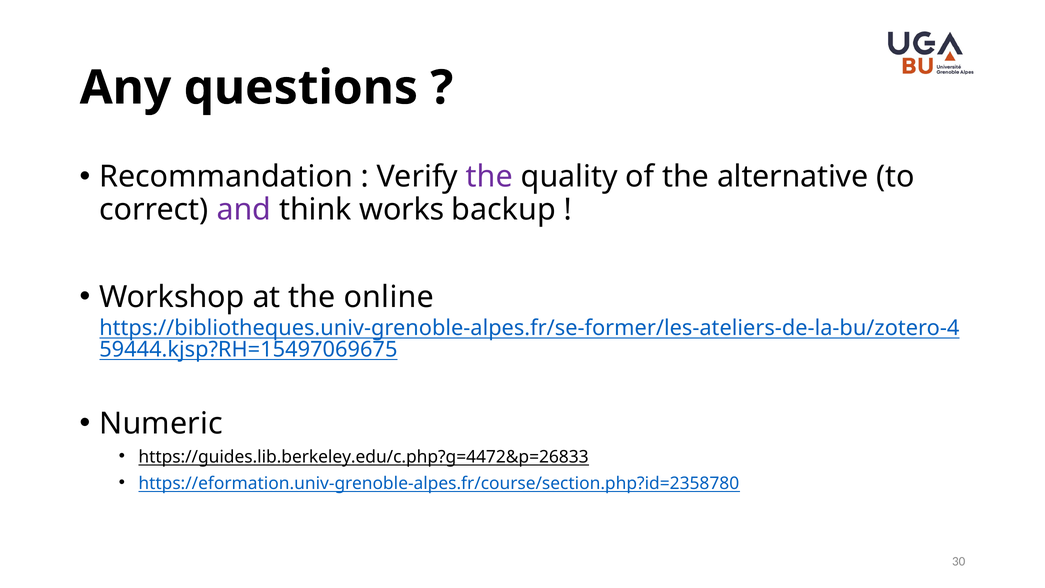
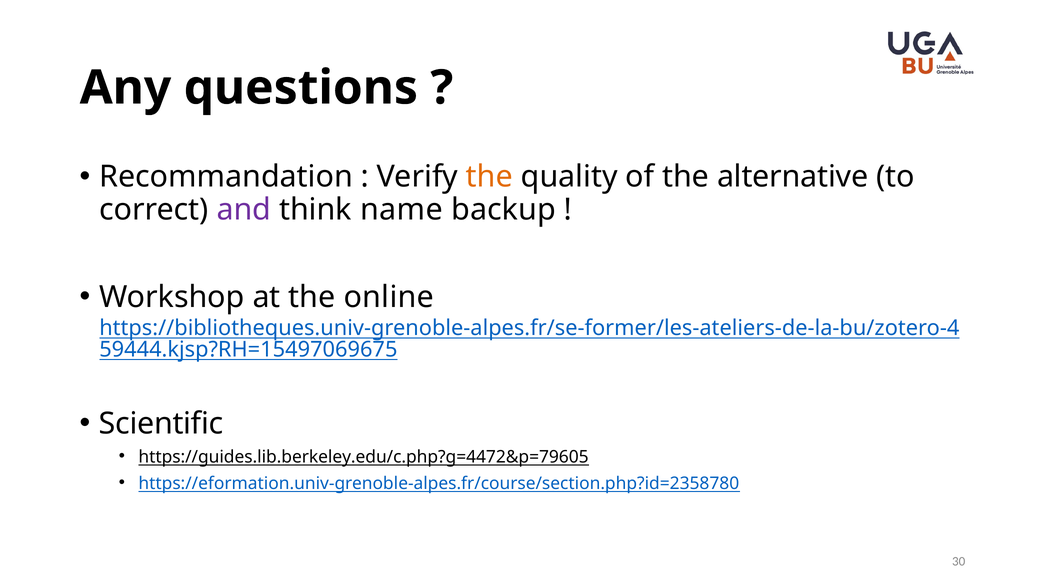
the at (489, 177) colour: purple -> orange
works: works -> name
Numeric: Numeric -> Scientific
https://guides.lib.berkeley.edu/c.php?g=4472&p=26833: https://guides.lib.berkeley.edu/c.php?g=4472&p=26833 -> https://guides.lib.berkeley.edu/c.php?g=4472&p=79605
